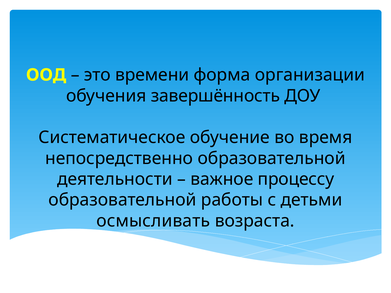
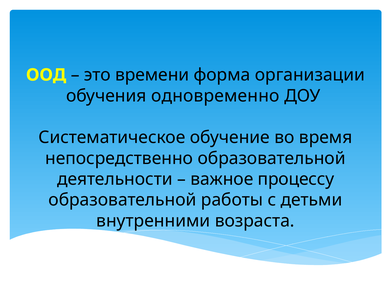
завершённость: завершённость -> одновременно
осмысливать: осмысливать -> внутренними
